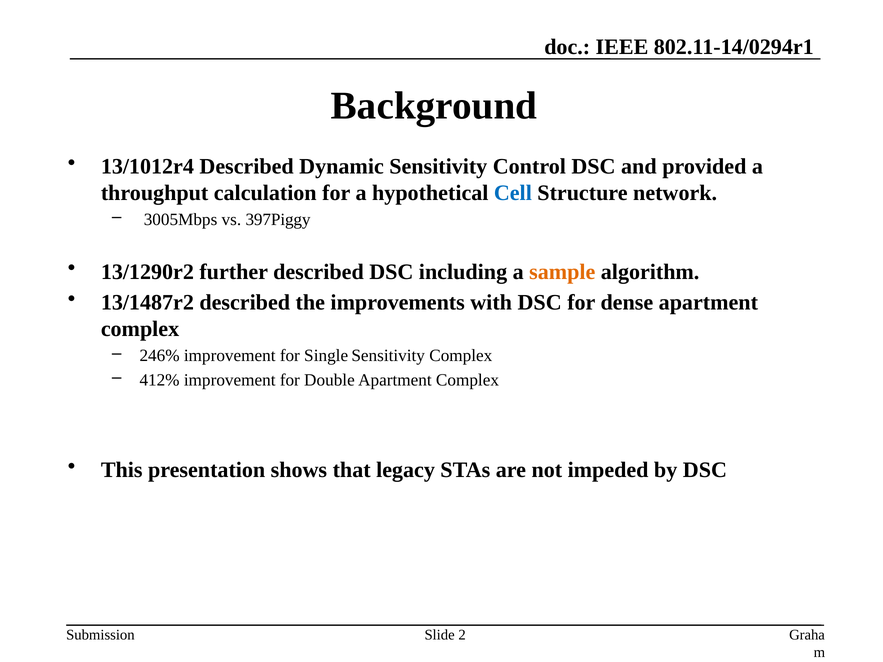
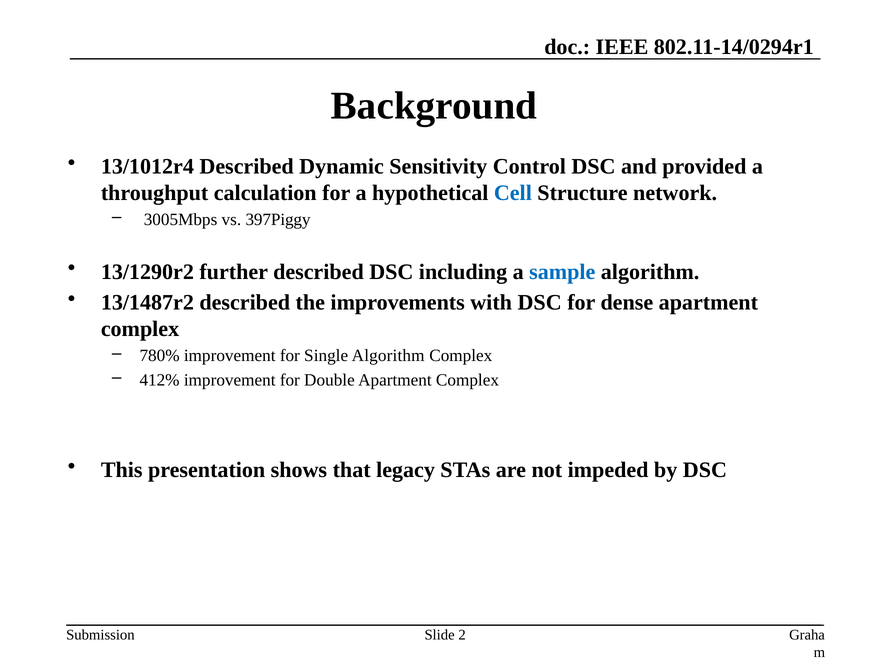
sample colour: orange -> blue
246%: 246% -> 780%
Single Sensitivity: Sensitivity -> Algorithm
